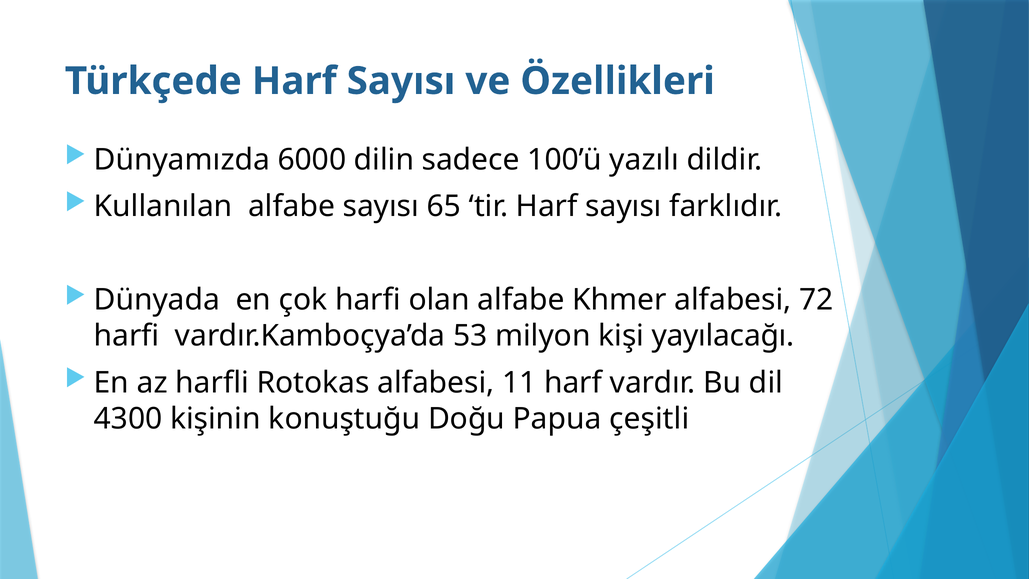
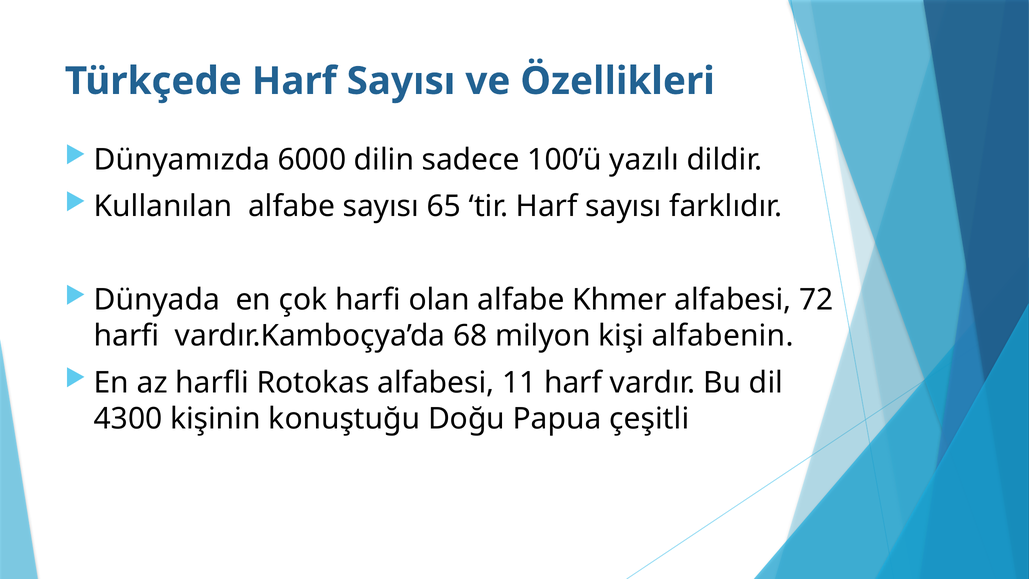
53: 53 -> 68
yayılacağı: yayılacağı -> alfabenin
